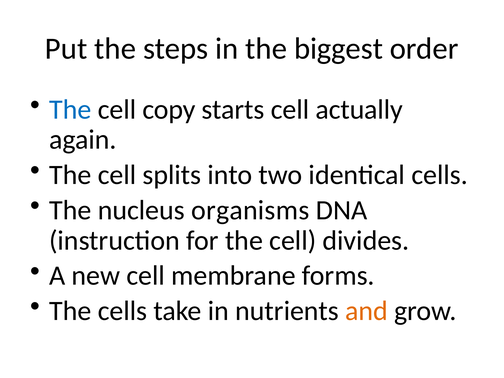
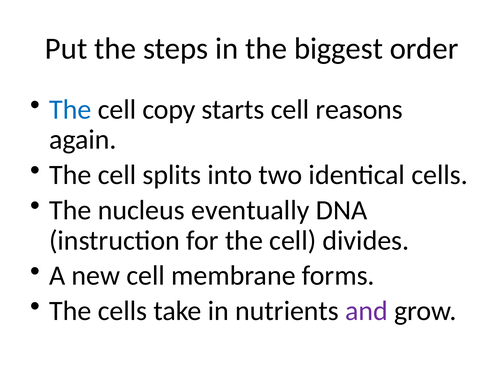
actually: actually -> reasons
organisms: organisms -> eventually
and colour: orange -> purple
